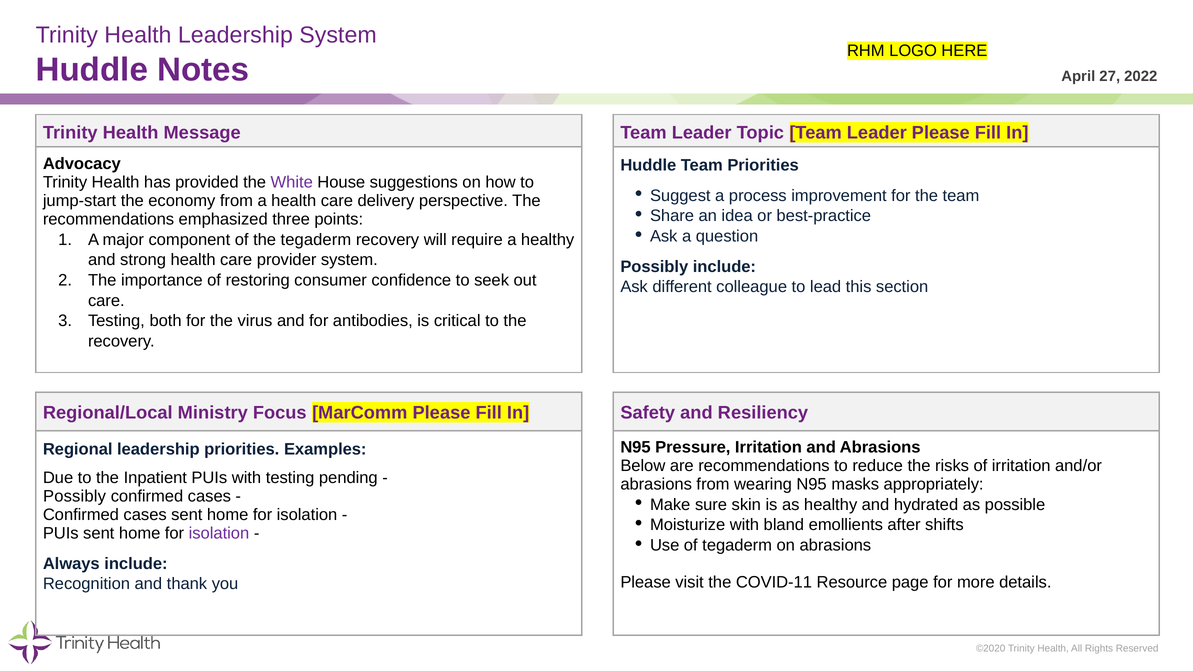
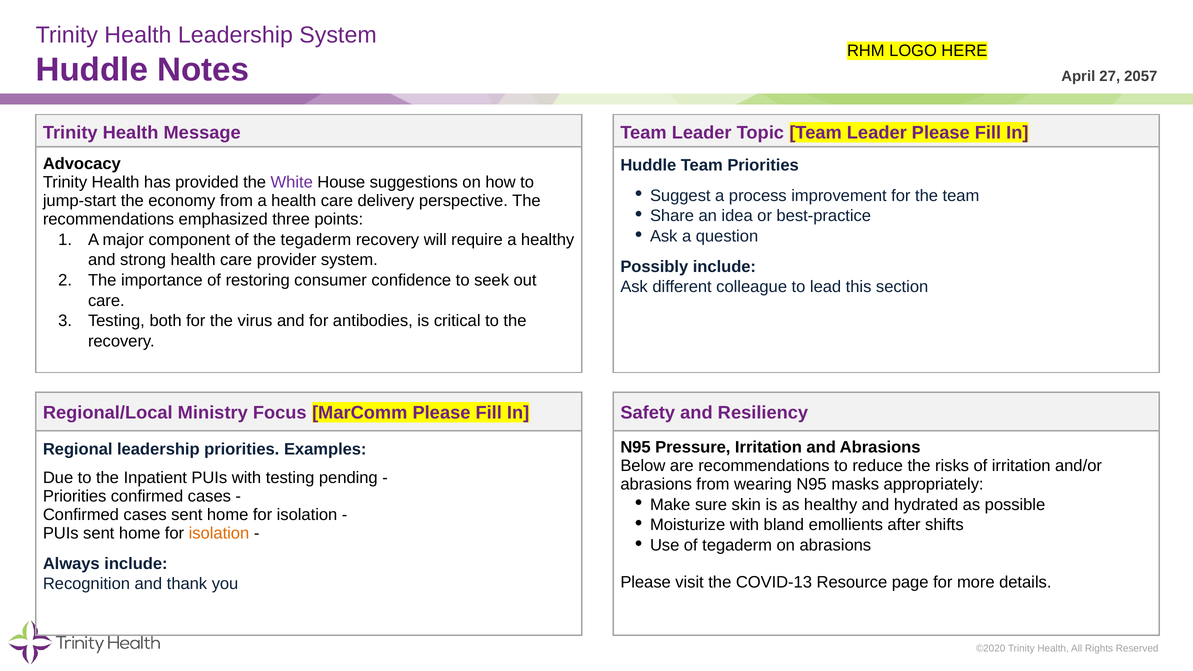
2022: 2022 -> 2057
Possibly at (74, 496): Possibly -> Priorities
isolation at (219, 533) colour: purple -> orange
COVID-11: COVID-11 -> COVID-13
